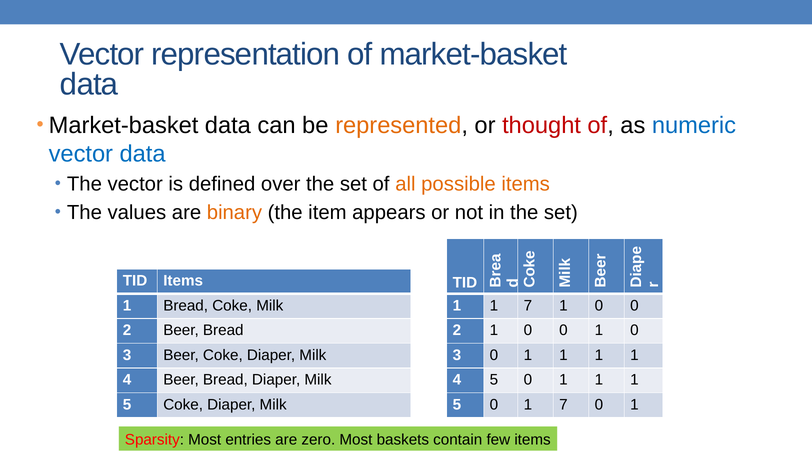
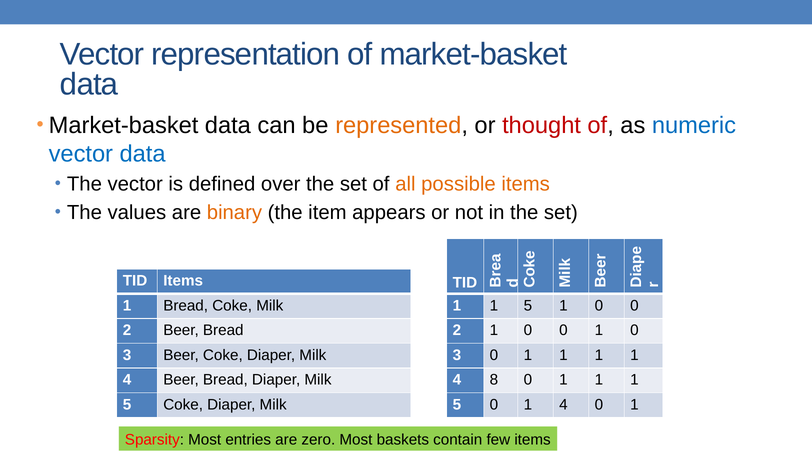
7 at (528, 305): 7 -> 5
4 5: 5 -> 8
0 1 7: 7 -> 4
